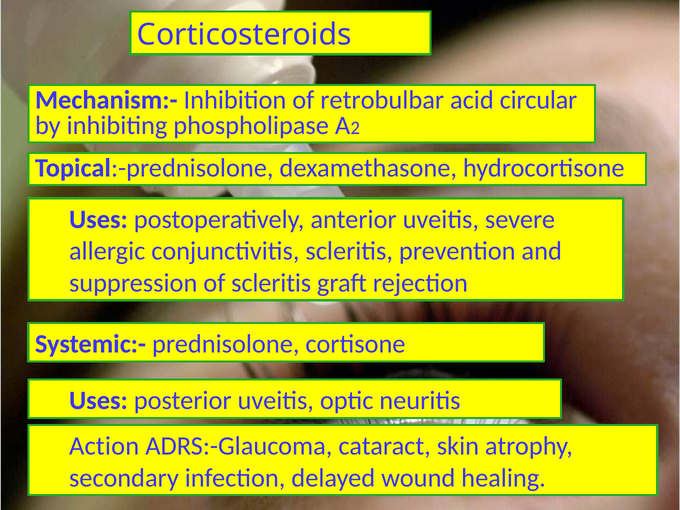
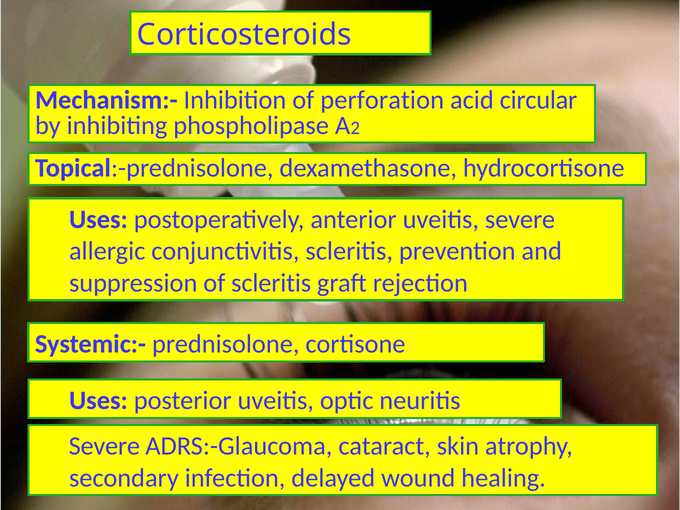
retrobulbar: retrobulbar -> perforation
Action at (104, 446): Action -> Severe
